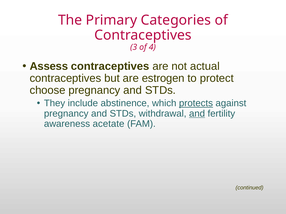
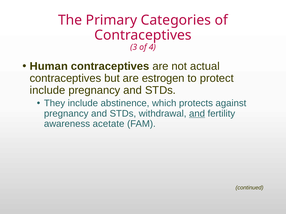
Assess: Assess -> Human
choose at (48, 90): choose -> include
protects underline: present -> none
